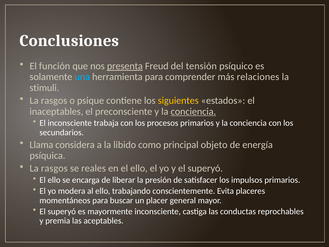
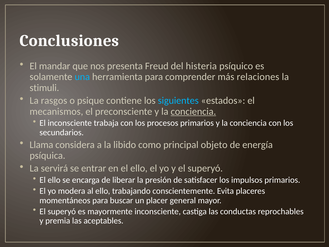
función: función -> mandar
presenta underline: present -> none
tensión: tensión -> histeria
siguientes colour: yellow -> light blue
inaceptables: inaceptables -> mecanismos
rasgos at (54, 168): rasgos -> servirá
reales: reales -> entrar
